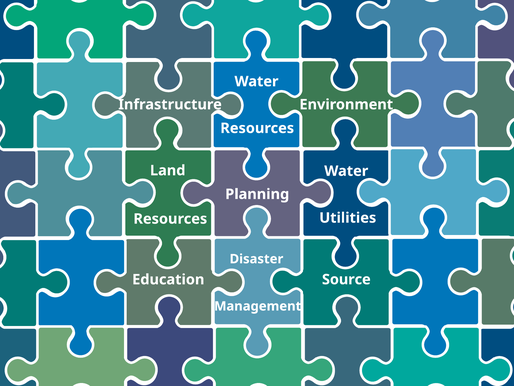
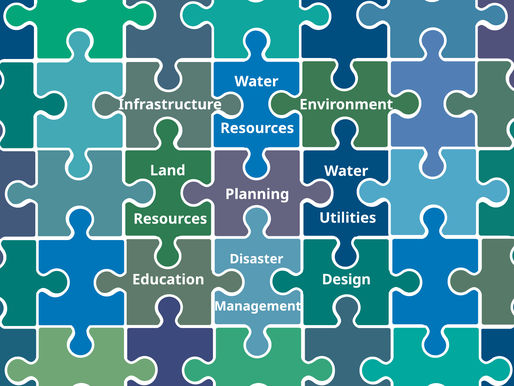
Source: Source -> Design
